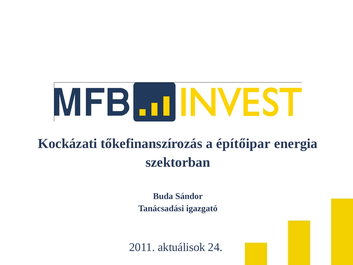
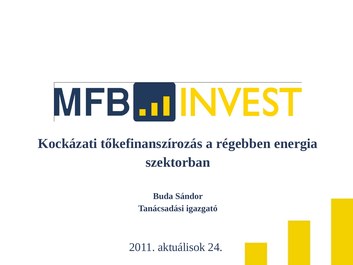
építőipar: építőipar -> régebben
